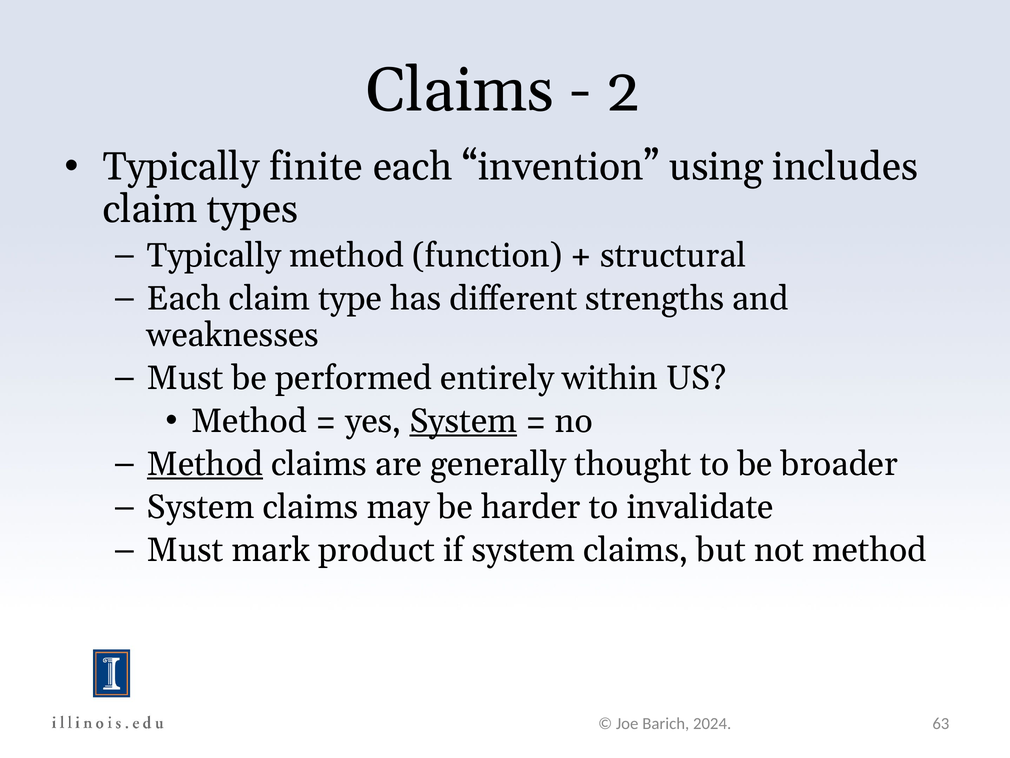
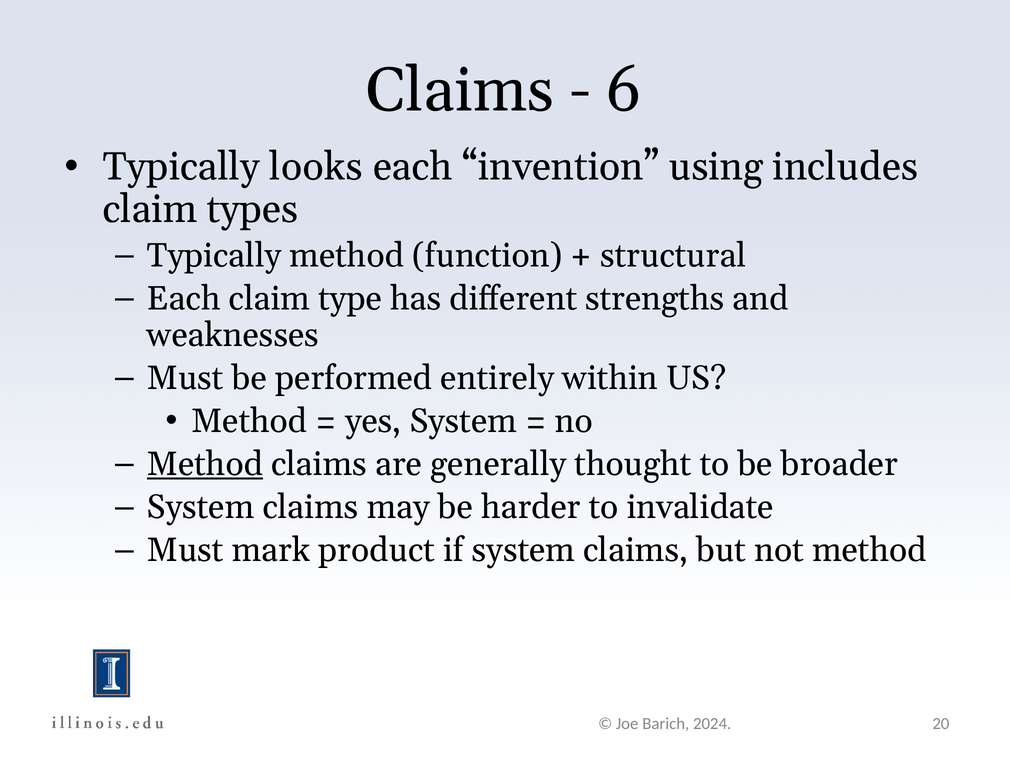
2: 2 -> 6
finite: finite -> looks
System at (463, 421) underline: present -> none
63: 63 -> 20
